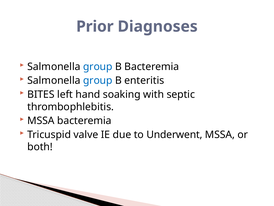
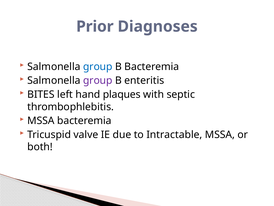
group at (98, 80) colour: blue -> purple
soaking: soaking -> plaques
Underwent: Underwent -> Intractable
